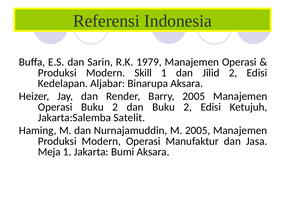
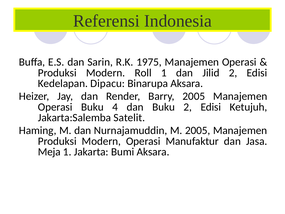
1979: 1979 -> 1975
Skill: Skill -> Roll
Aljabar: Aljabar -> Dipacu
Operasi Buku 2: 2 -> 4
